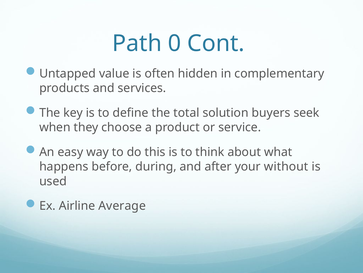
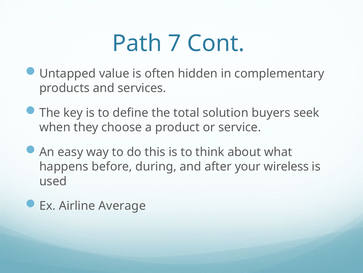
0: 0 -> 7
without: without -> wireless
